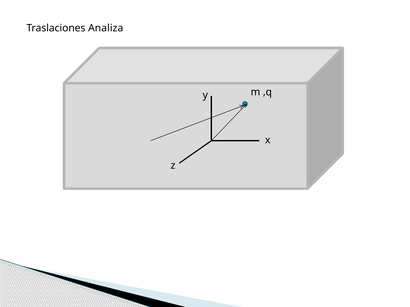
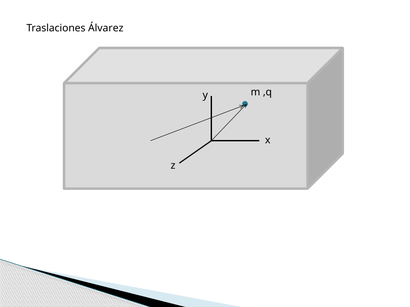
Analiza: Analiza -> Álvarez
